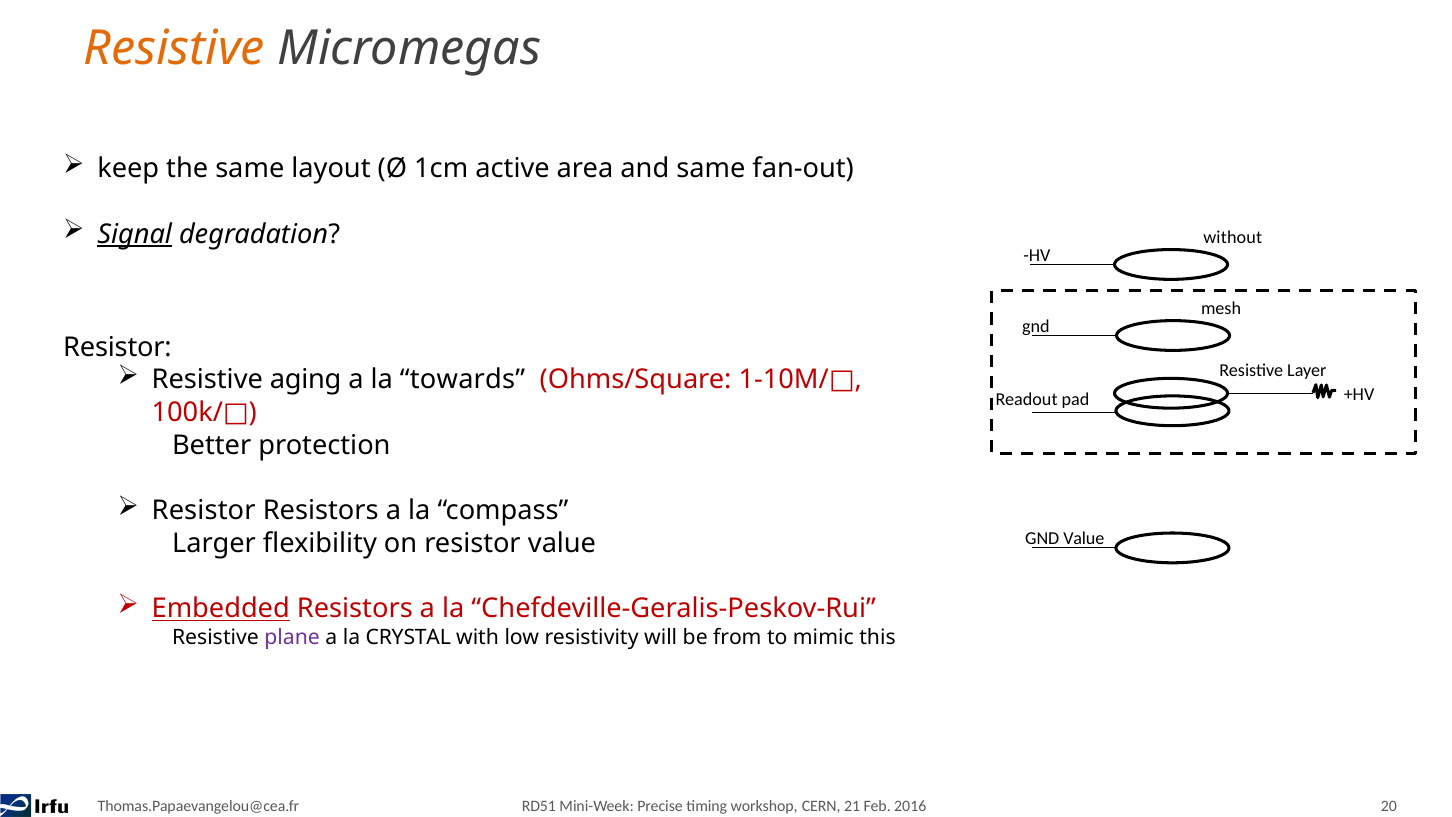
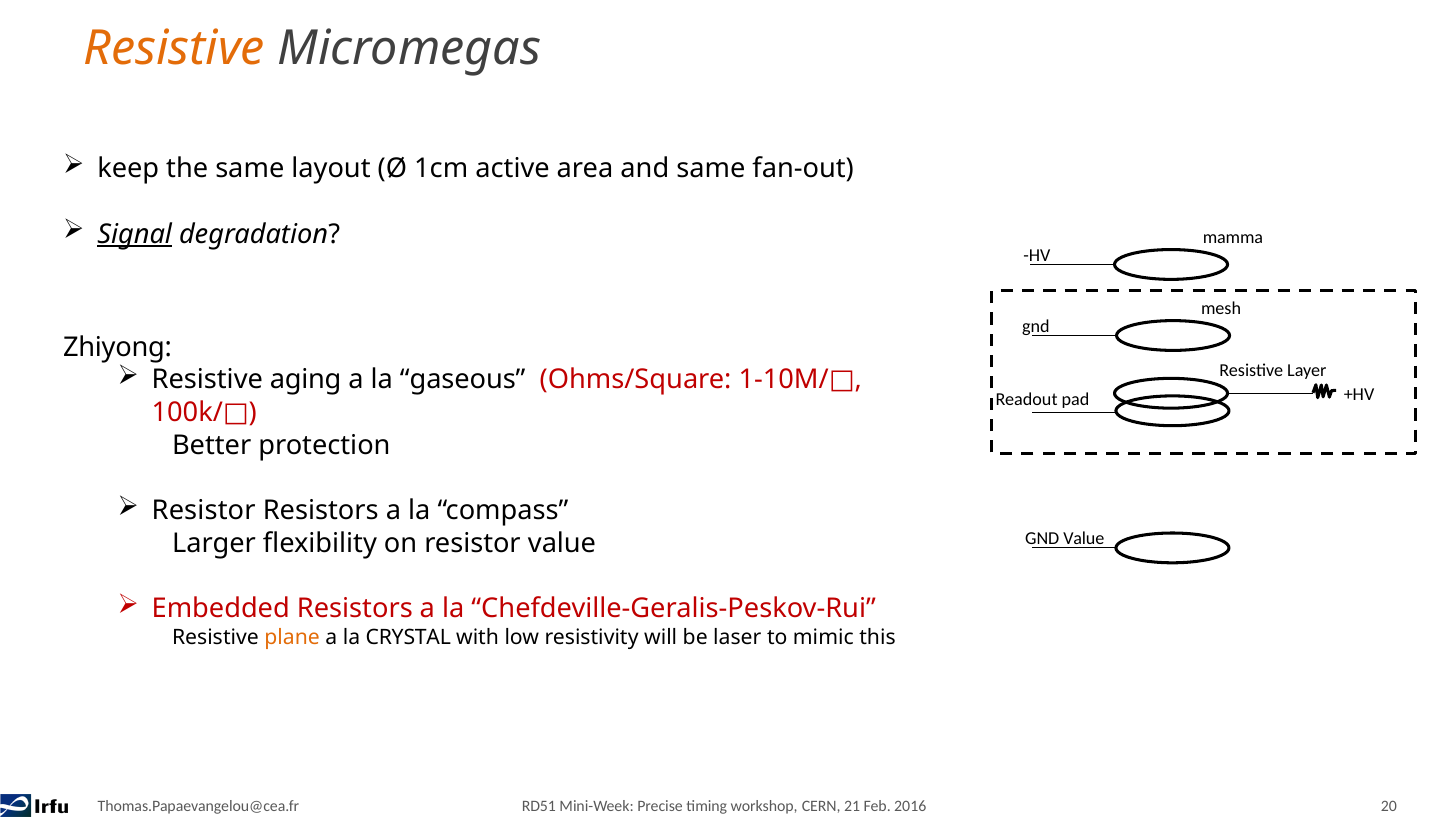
without: without -> mamma
Resistor at (117, 347): Resistor -> Zhiyong
towards: towards -> gaseous
Embedded underline: present -> none
plane colour: purple -> orange
from: from -> laser
